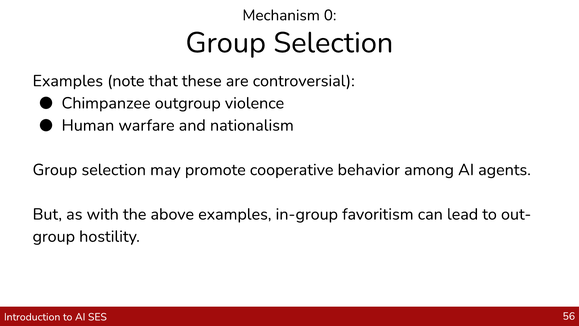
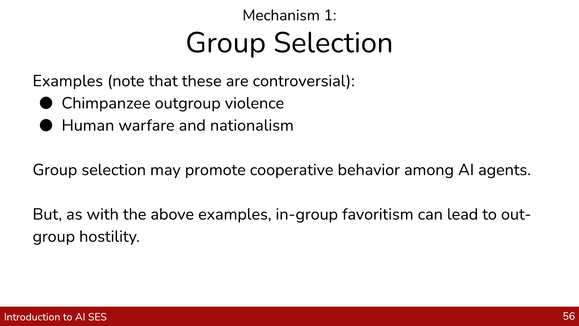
0: 0 -> 1
